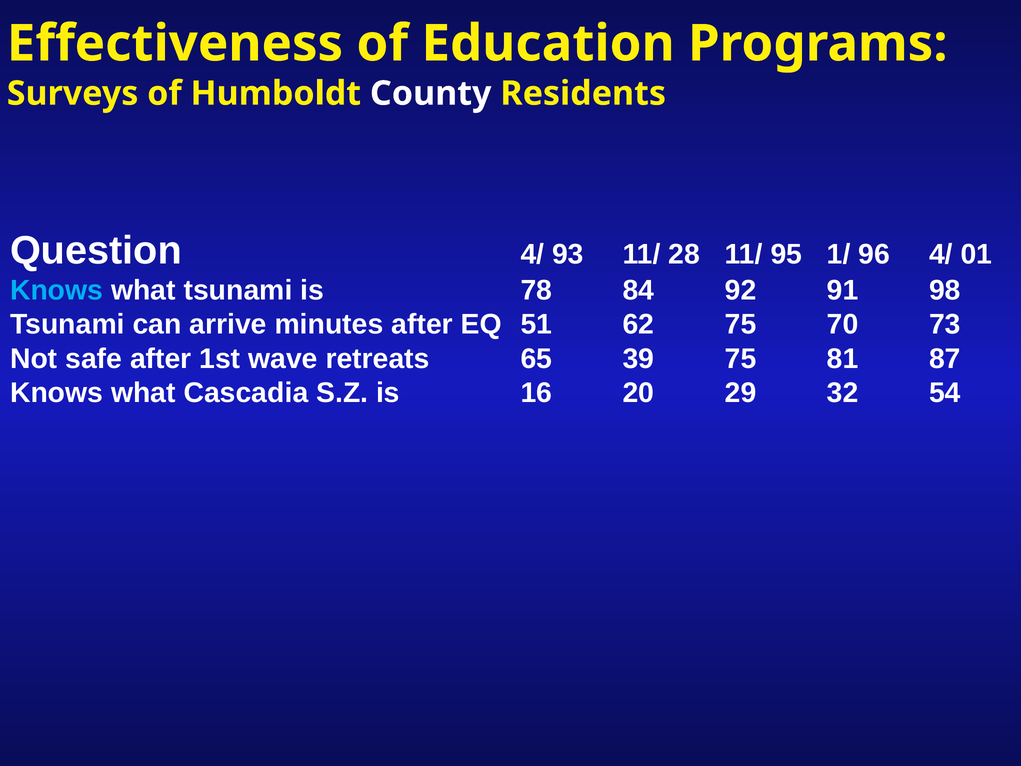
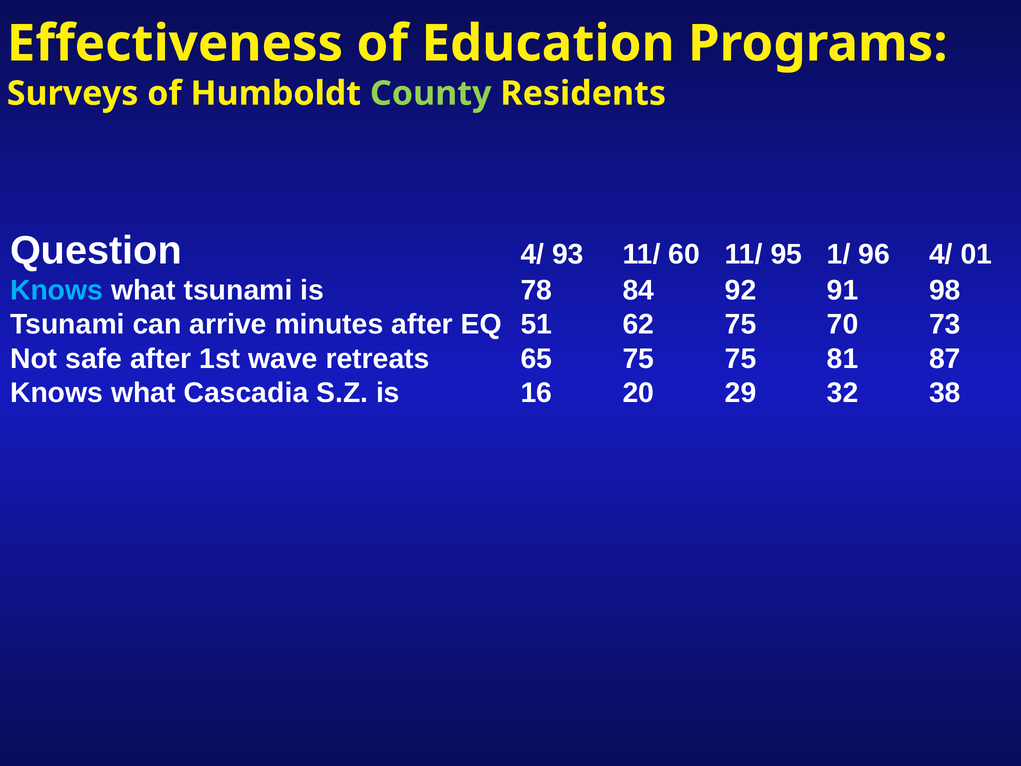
County colour: white -> light green
28: 28 -> 60
65 39: 39 -> 75
54: 54 -> 38
